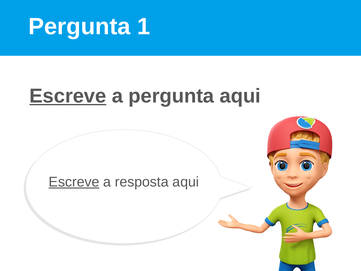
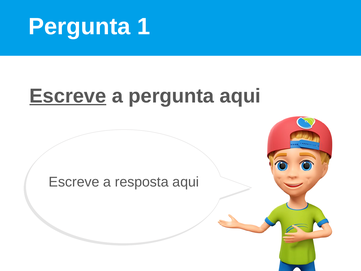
Escreve at (74, 182) underline: present -> none
